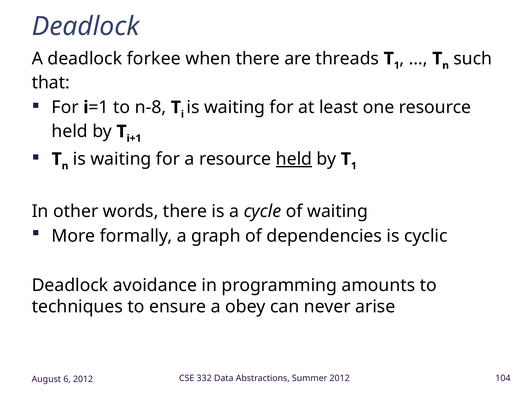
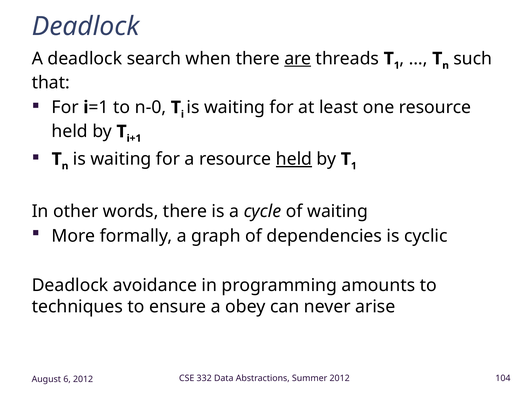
forkee: forkee -> search
are underline: none -> present
n-8: n-8 -> n-0
